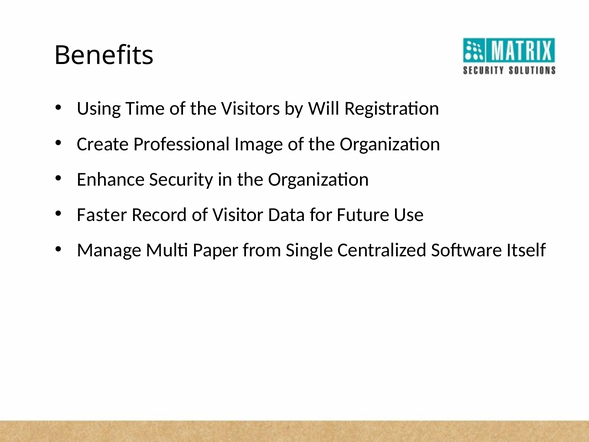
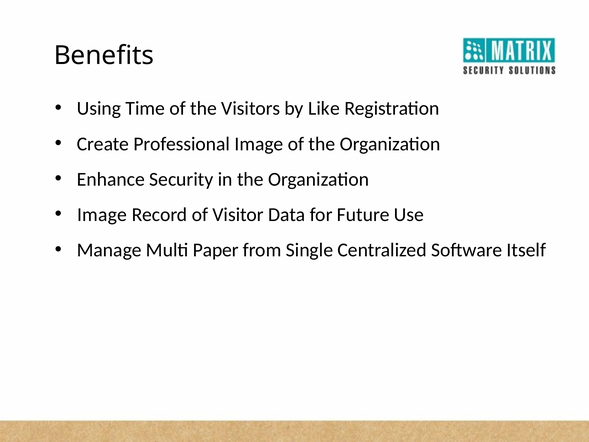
Will: Will -> Like
Faster at (102, 214): Faster -> Image
